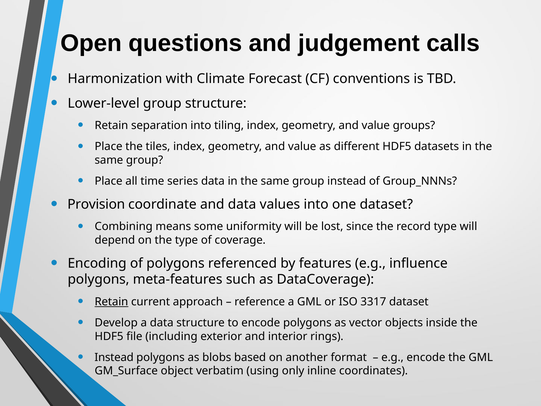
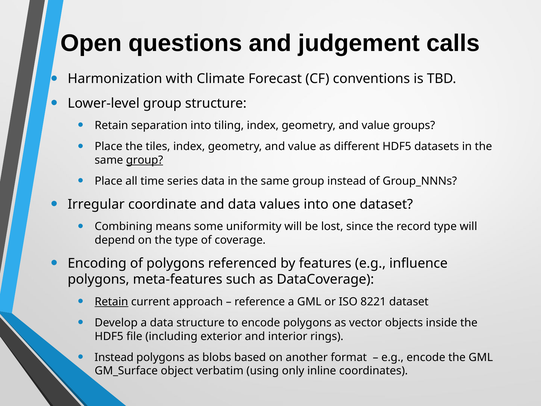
group at (145, 160) underline: none -> present
Provision: Provision -> Irregular
3317: 3317 -> 8221
